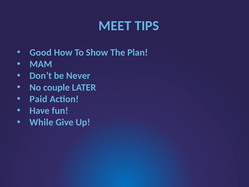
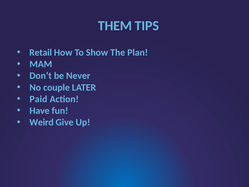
MEET: MEET -> THEM
Good: Good -> Retail
While: While -> Weird
